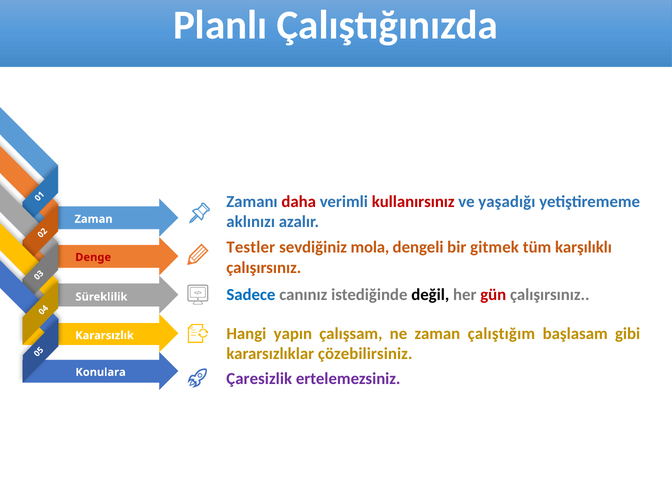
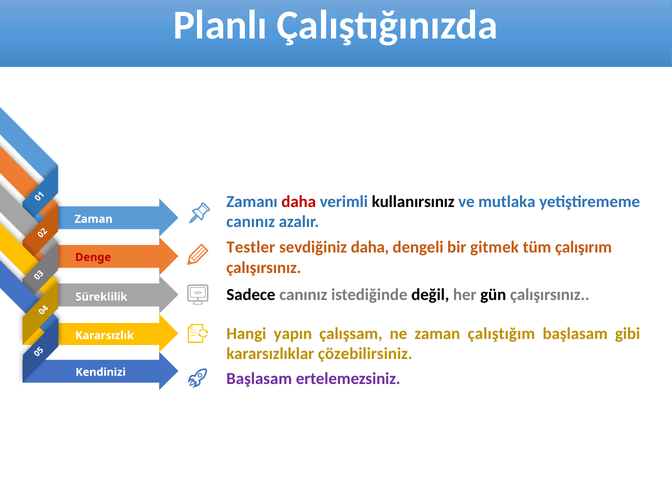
kullanırsınız colour: red -> black
yaşadığı: yaşadığı -> mutlaka
aklınızı at (251, 222): aklınızı -> canınız
sevdiğiniz mola: mola -> daha
karşılıklı: karşılıklı -> çalışırım
Sadece colour: blue -> black
gün colour: red -> black
Konulara: Konulara -> Kendinizi
Çaresizlik at (259, 378): Çaresizlik -> Başlasam
